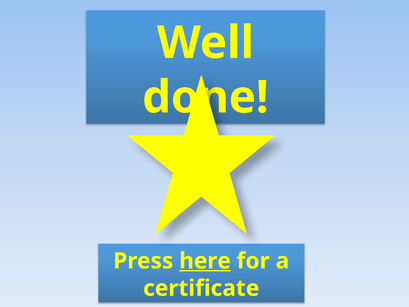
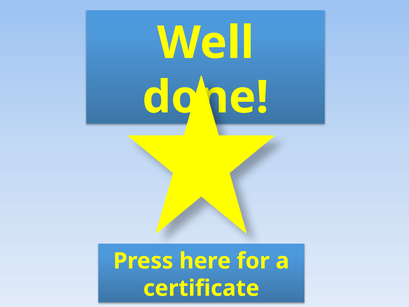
here underline: present -> none
